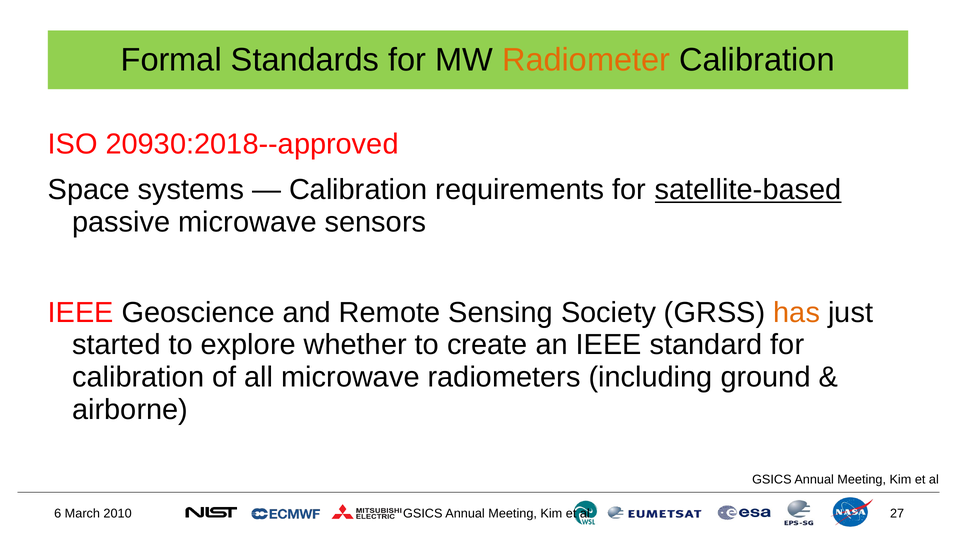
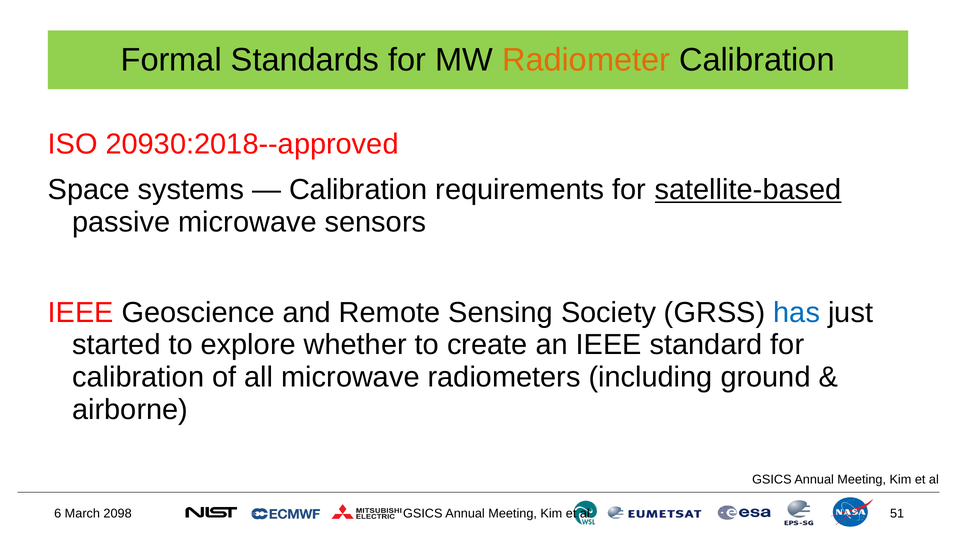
has colour: orange -> blue
2010: 2010 -> 2098
27: 27 -> 51
